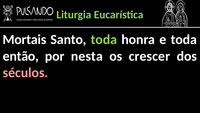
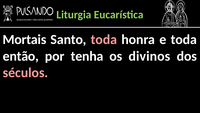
toda at (104, 39) colour: light green -> pink
nesta: nesta -> tenha
crescer: crescer -> divinos
